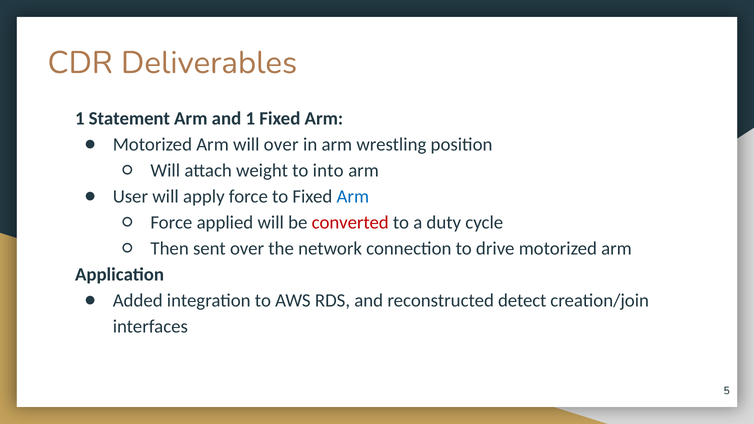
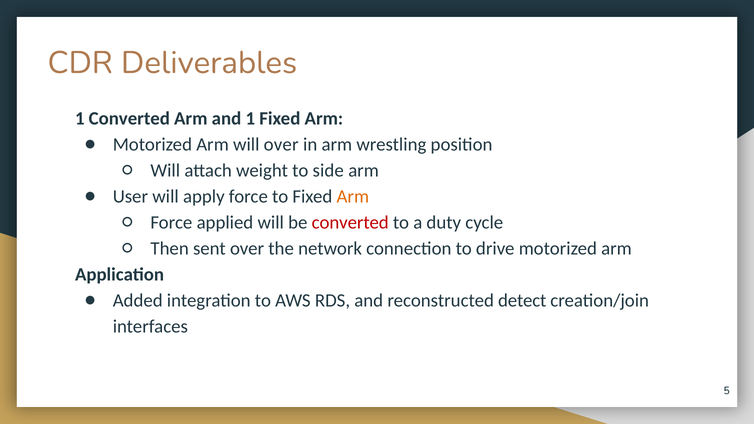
1 Statement: Statement -> Converted
into: into -> side
Arm at (353, 197) colour: blue -> orange
